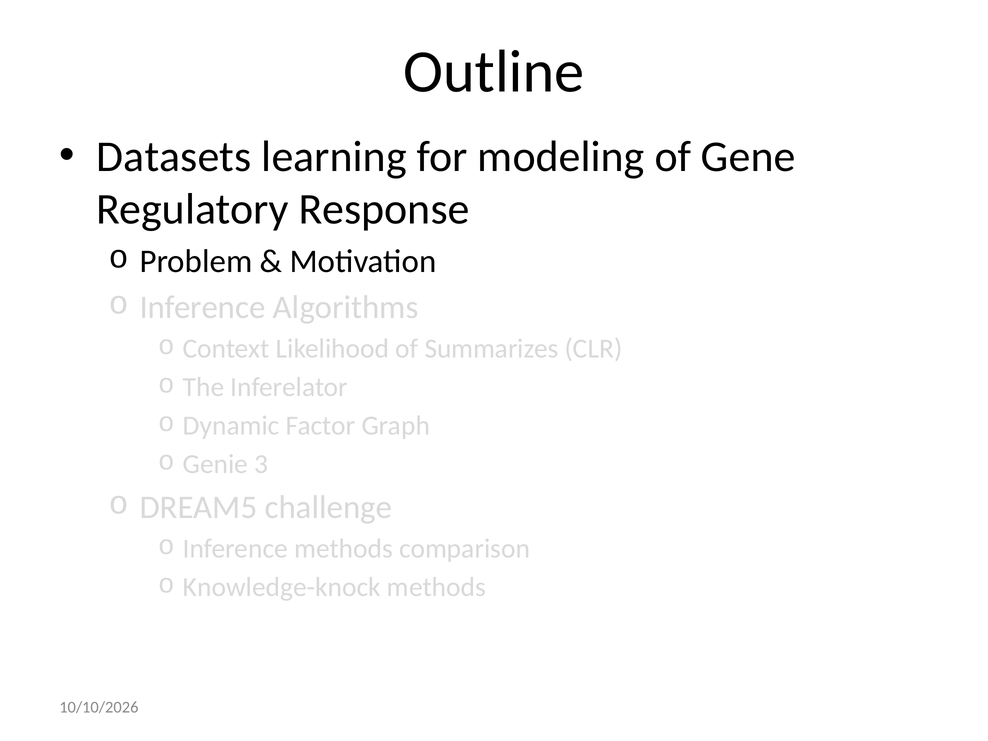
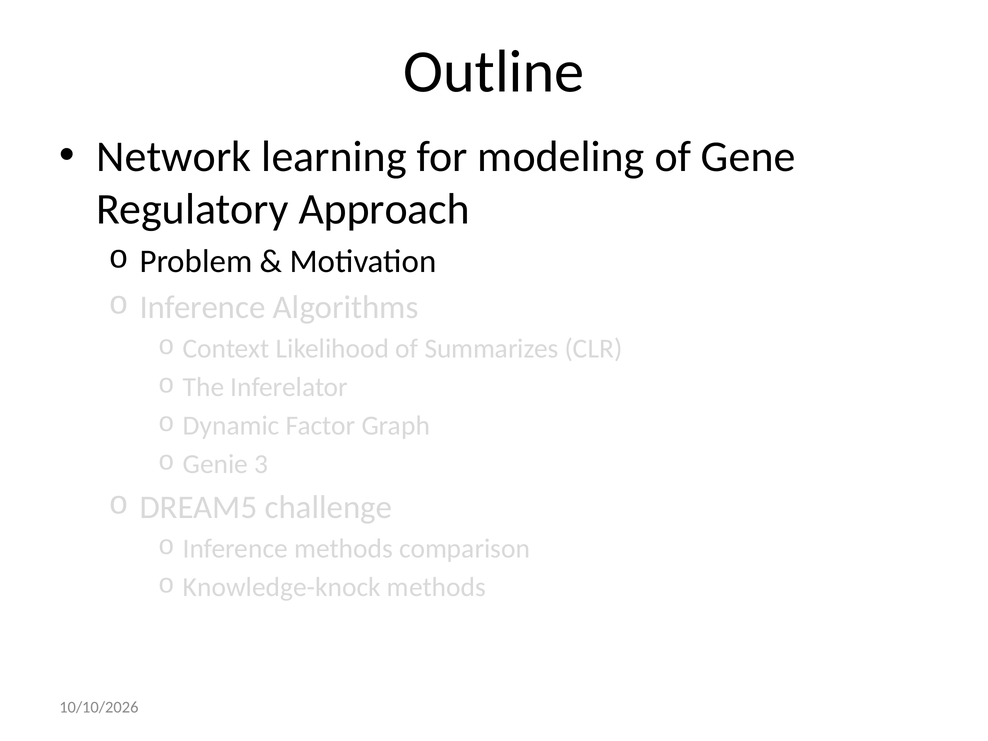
Datasets: Datasets -> Network
Response: Response -> Approach
